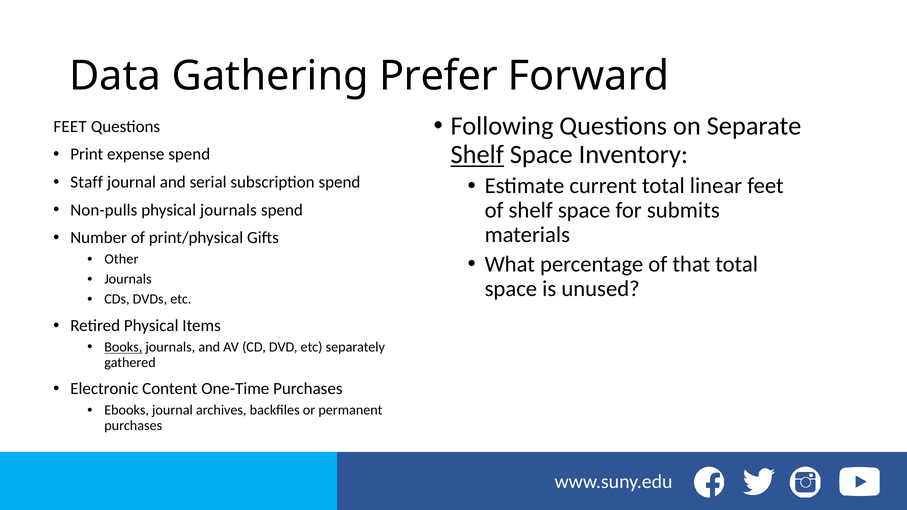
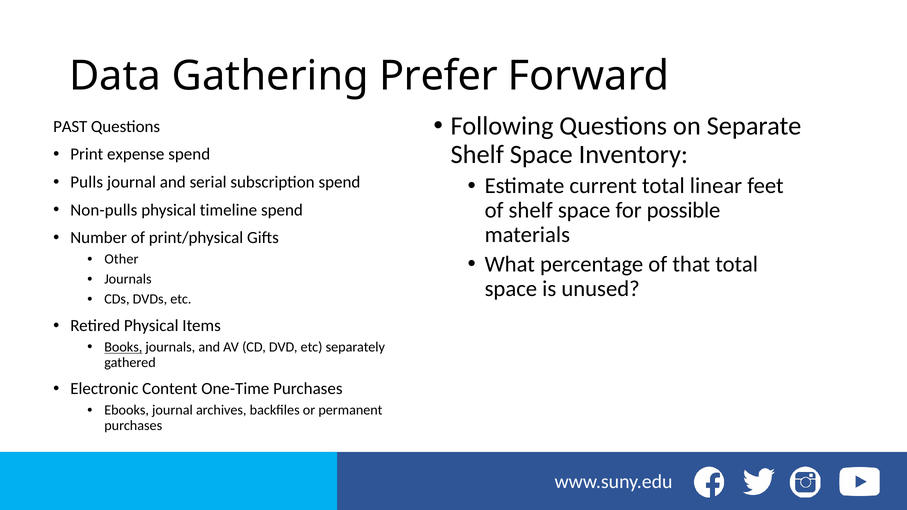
FEET at (70, 126): FEET -> PAST
Shelf at (477, 155) underline: present -> none
Staff: Staff -> Pulls
submits: submits -> possible
physical journals: journals -> timeline
